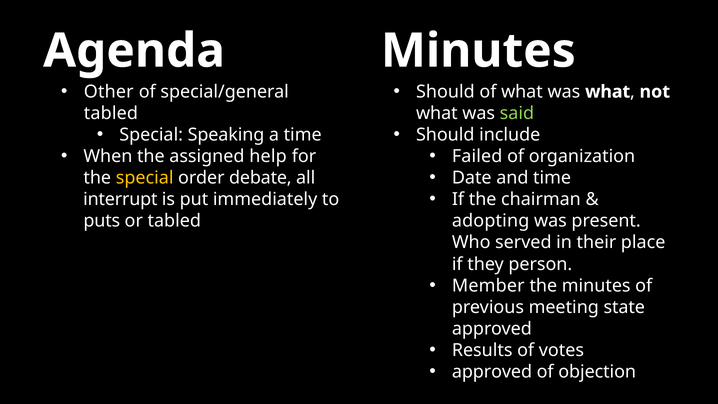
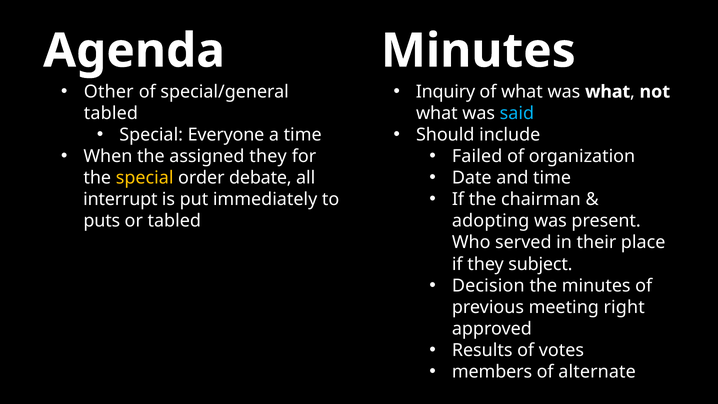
Should at (445, 92): Should -> Inquiry
said colour: light green -> light blue
Speaking: Speaking -> Everyone
assigned help: help -> they
person: person -> subject
Member: Member -> Decision
state: state -> right
approved at (492, 372): approved -> members
objection: objection -> alternate
